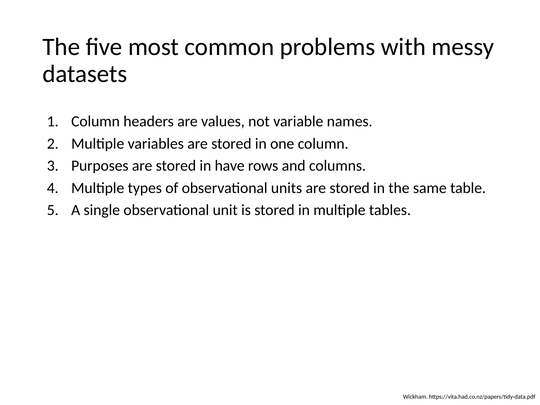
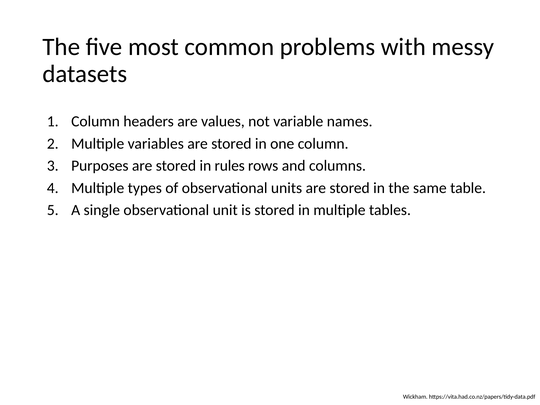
have: have -> rules
